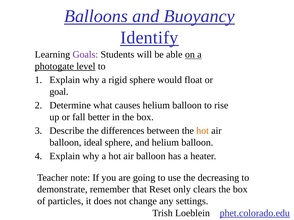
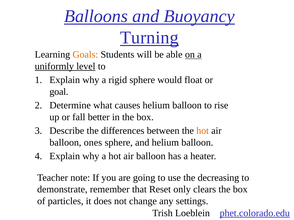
Identify: Identify -> Turning
Goals colour: purple -> orange
photogate: photogate -> uniformly
ideal: ideal -> ones
